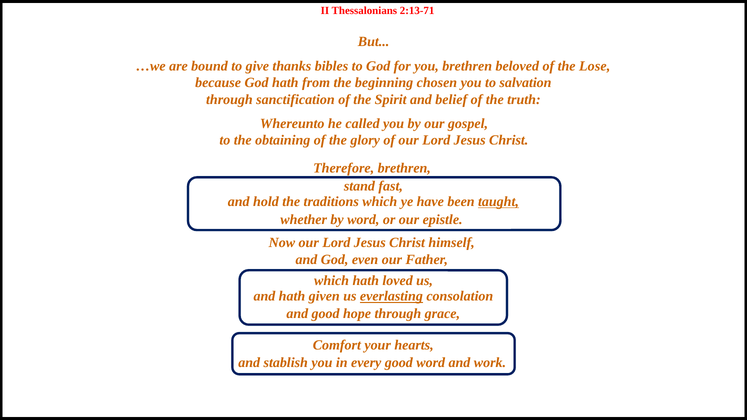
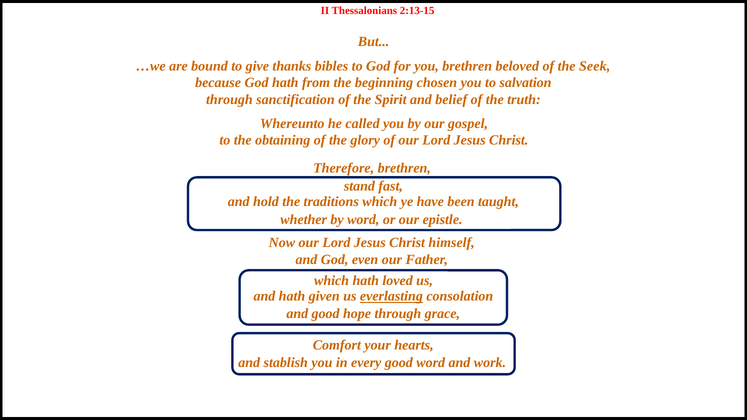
2:13-71: 2:13-71 -> 2:13-15
Lose: Lose -> Seek
taught underline: present -> none
